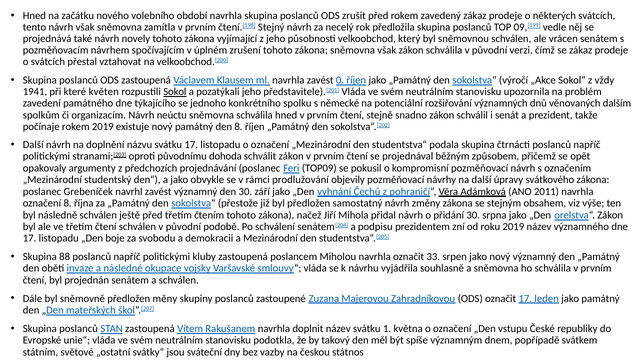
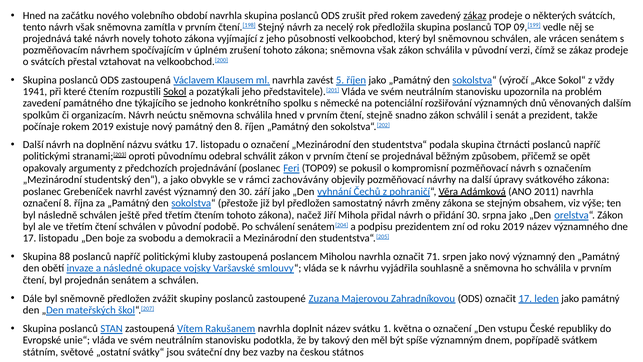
zákaz at (475, 15) underline: none -> present
0: 0 -> 5
které květen: květen -> čtením
dohoda: dohoda -> odebral
prodlužování: prodlužování -> zachovávány
33: 33 -> 71
měny: měny -> zvážit
